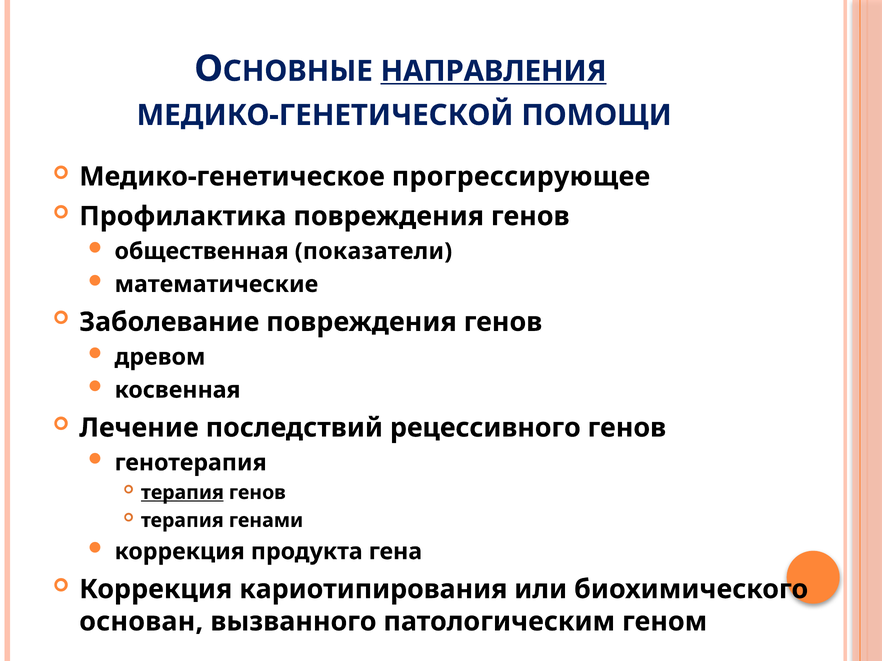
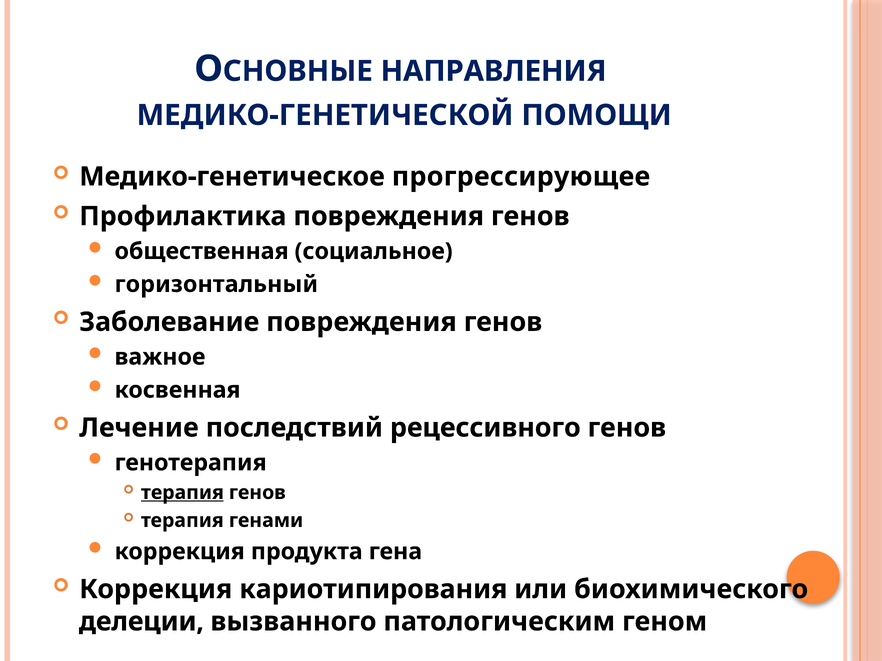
НАПРАВЛЕНИЯ underline: present -> none
показатели: показатели -> социальное
математические: математические -> горизонтальный
древом: древом -> важное
основан: основан -> делеции
